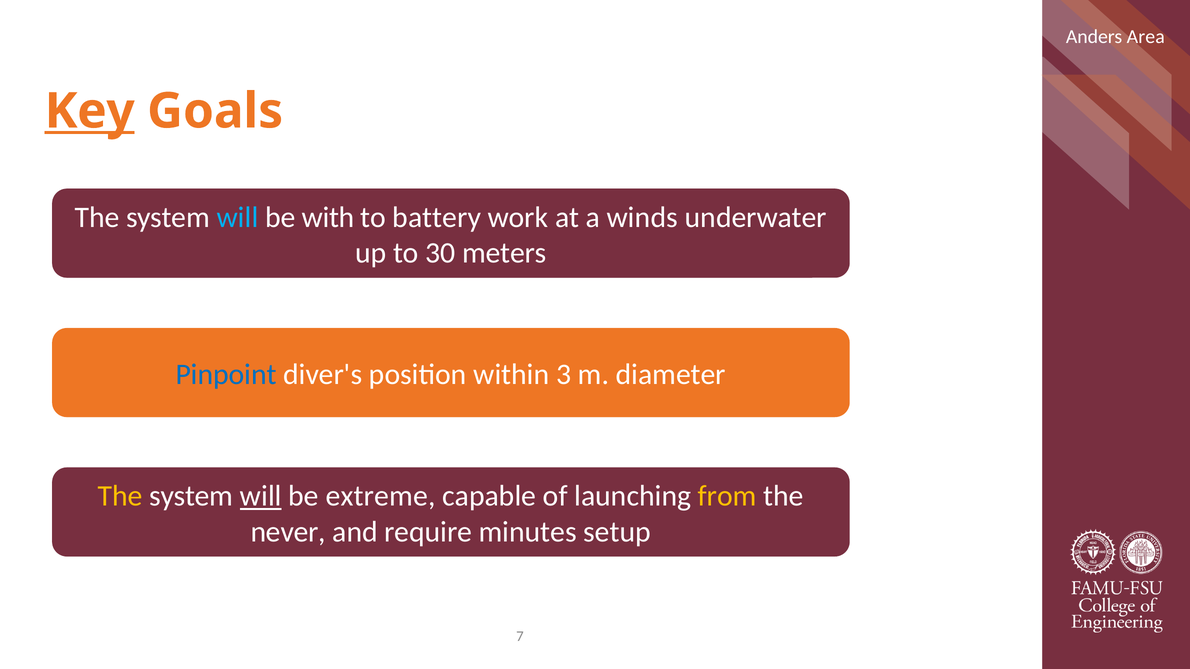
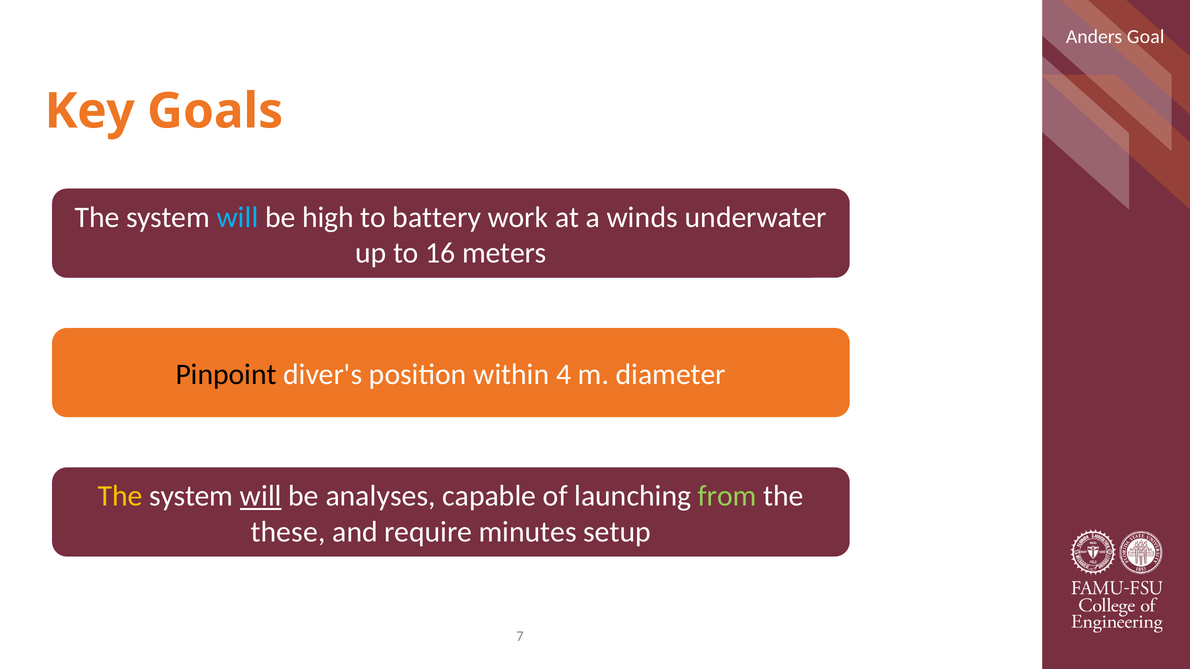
Area: Area -> Goal
Key underline: present -> none
with: with -> high
30: 30 -> 16
Pinpoint colour: blue -> black
3: 3 -> 4
extreme: extreme -> analyses
from colour: yellow -> light green
never: never -> these
